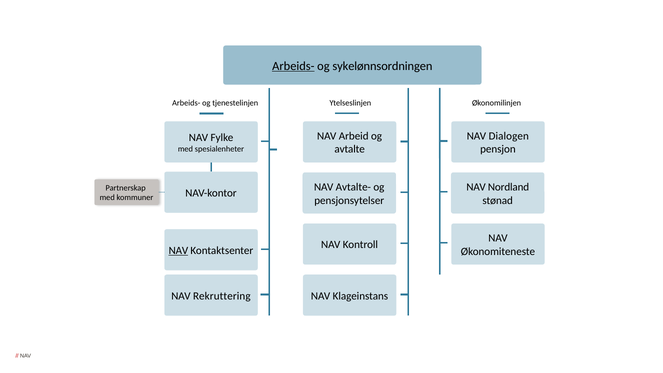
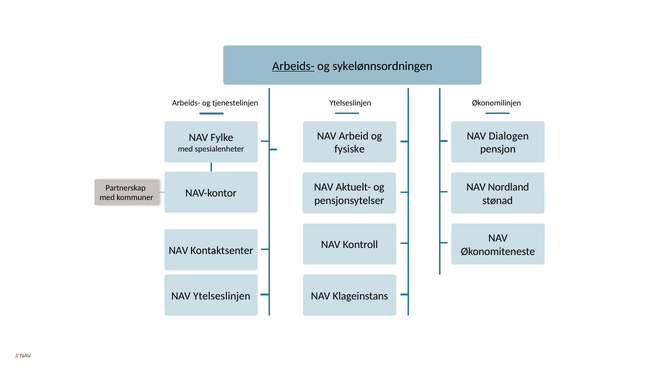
avtalte: avtalte -> fysiske
Avtalte-: Avtalte- -> Aktuelt-
NAV at (178, 250) underline: present -> none
NAV Rekruttering: Rekruttering -> Ytelseslinjen
